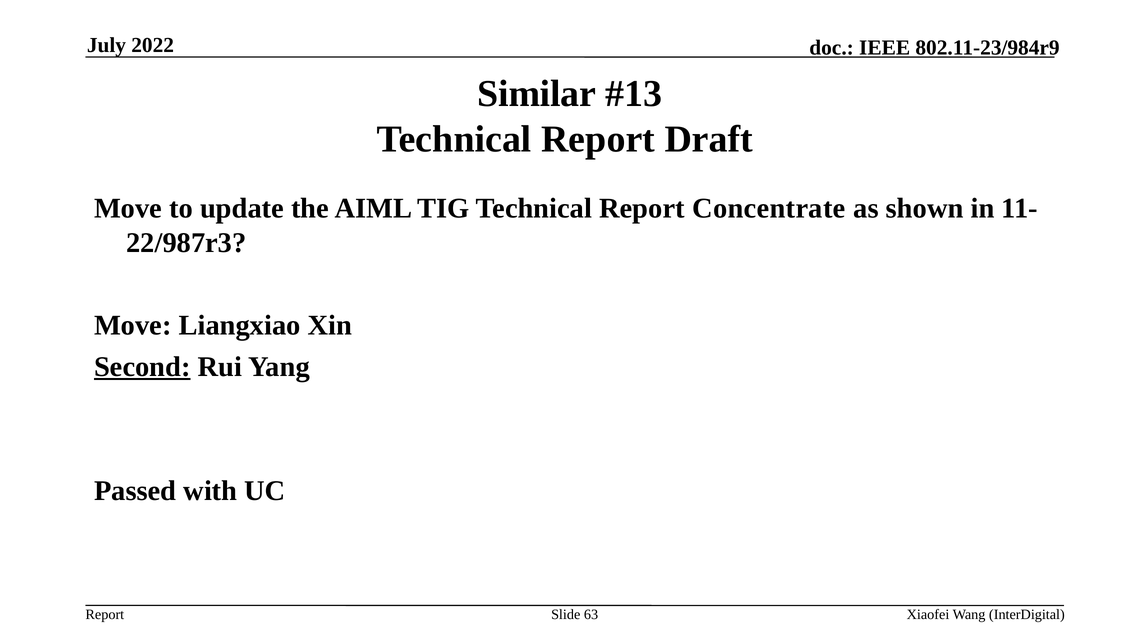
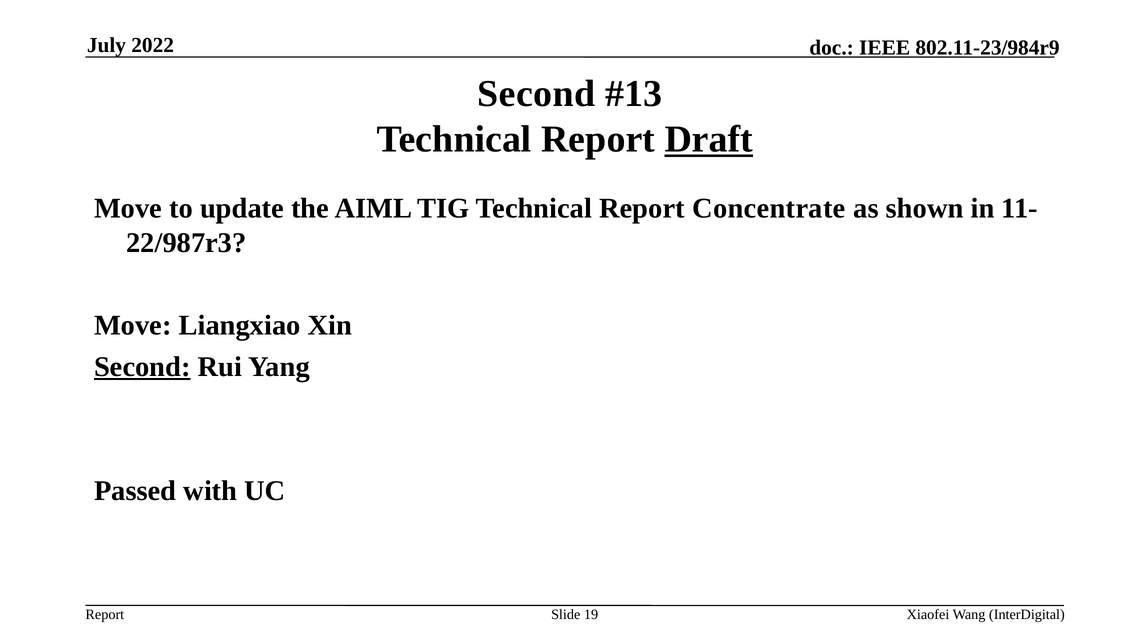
Similar at (537, 94): Similar -> Second
Draft underline: none -> present
63: 63 -> 19
